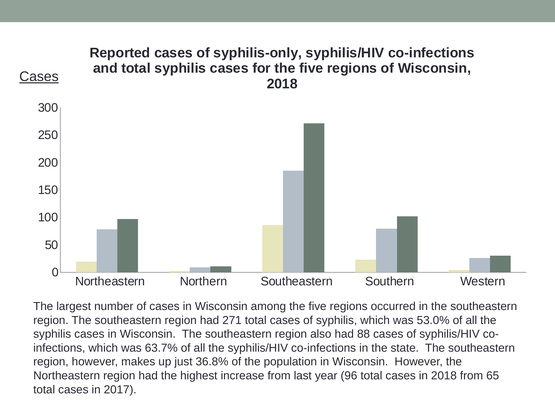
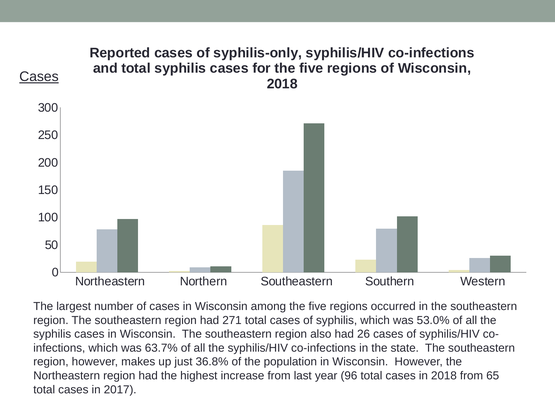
88: 88 -> 26
